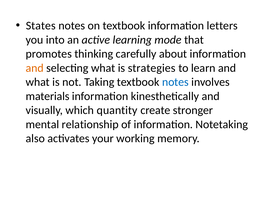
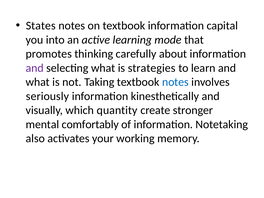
letters: letters -> capital
and at (35, 68) colour: orange -> purple
materials: materials -> seriously
relationship: relationship -> comfortably
